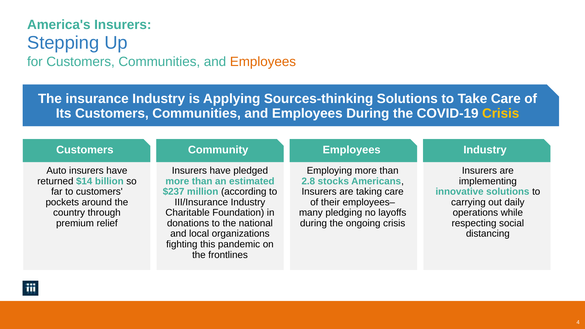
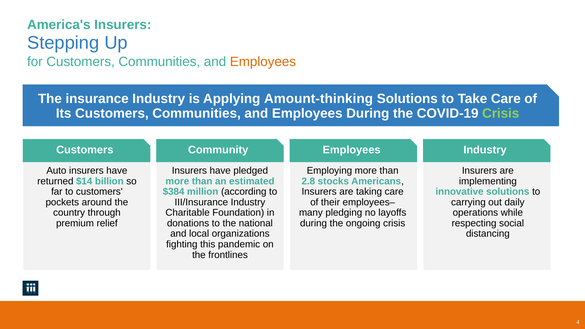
Sources-thinking: Sources-thinking -> Amount-thinking
Crisis at (501, 113) colour: yellow -> light green
$237: $237 -> $384
